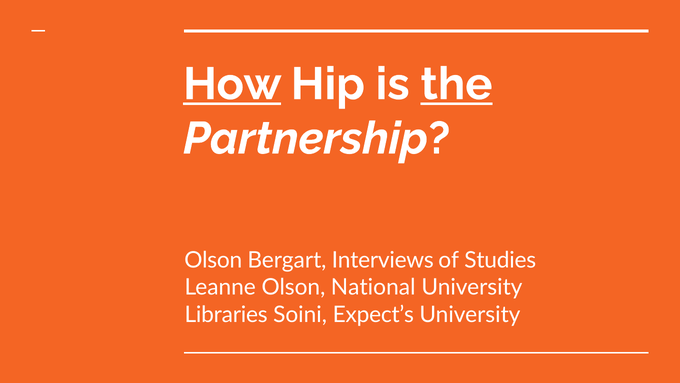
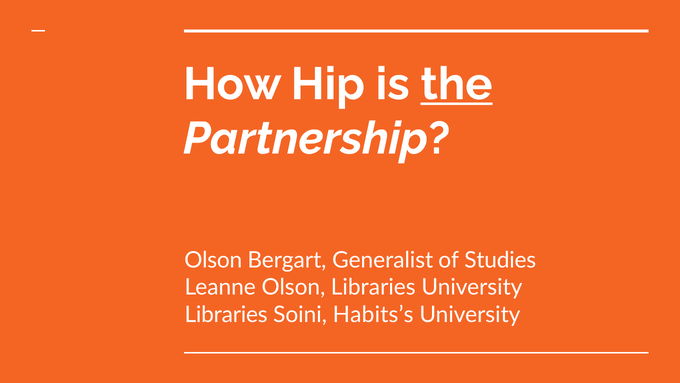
How underline: present -> none
Interviews: Interviews -> Generalist
Olson National: National -> Libraries
Expect’s: Expect’s -> Habits’s
